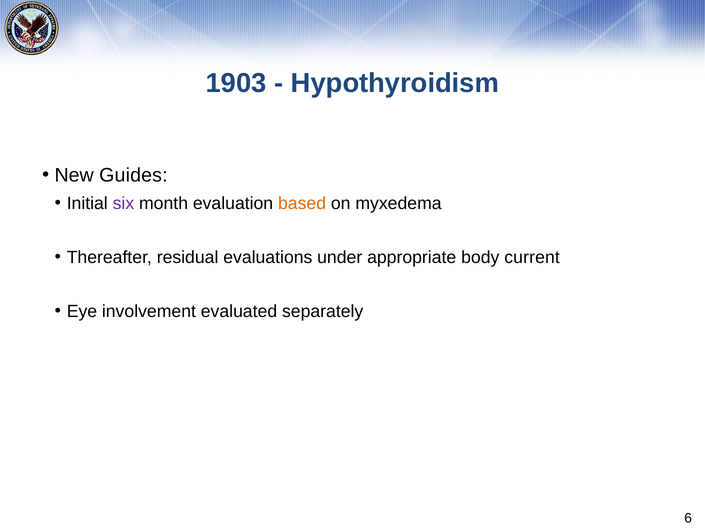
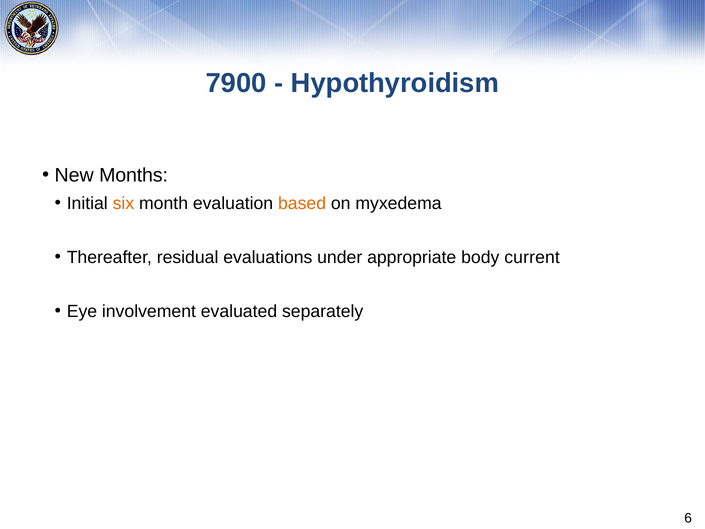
1903: 1903 -> 7900
Guides: Guides -> Months
six colour: purple -> orange
